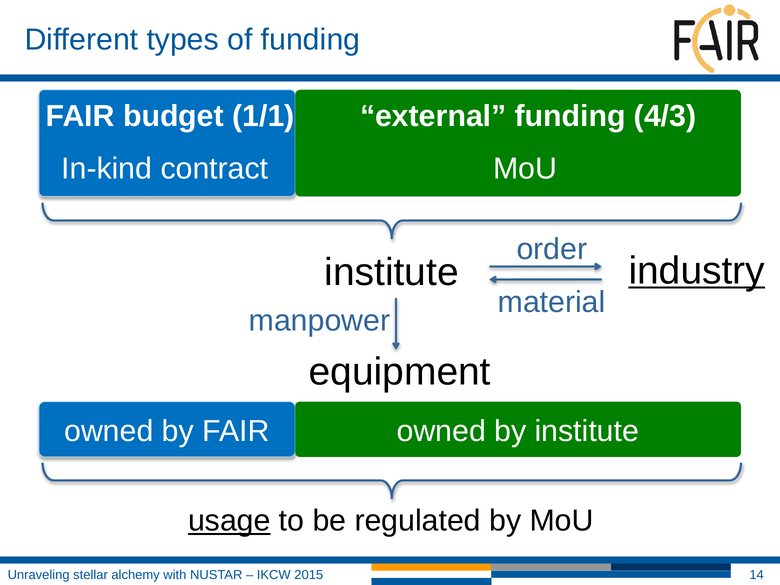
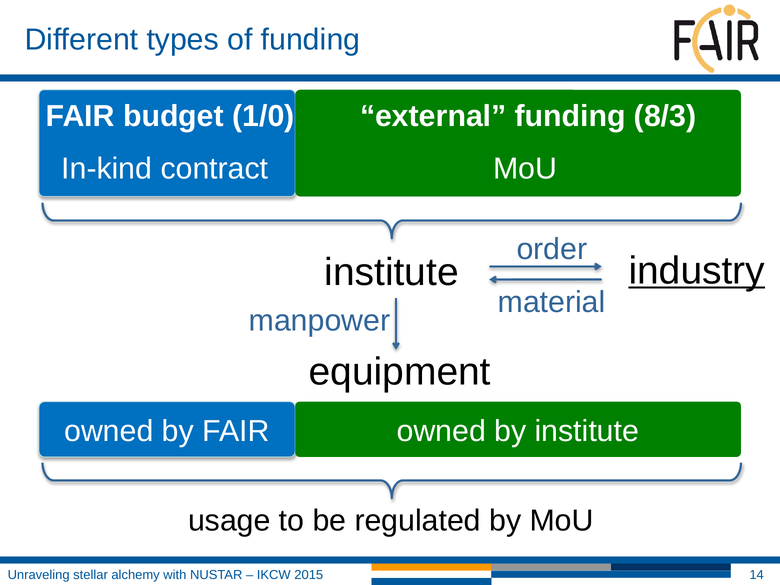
1/1: 1/1 -> 1/0
4/3: 4/3 -> 8/3
usage underline: present -> none
